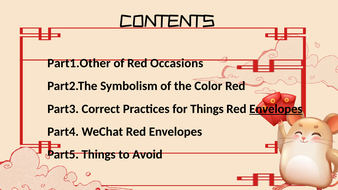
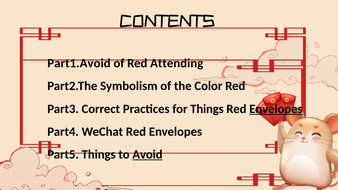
Part1.Other: Part1.Other -> Part1.Avoid
Occasions: Occasions -> Attending
Avoid underline: none -> present
